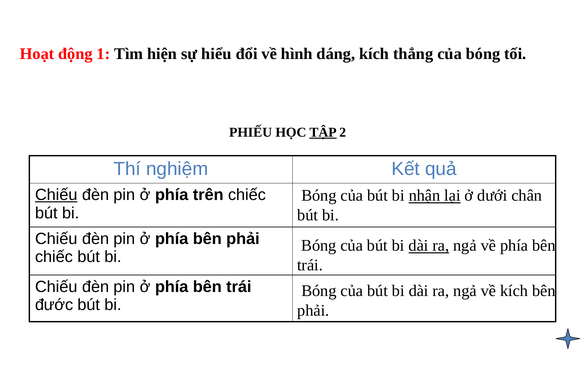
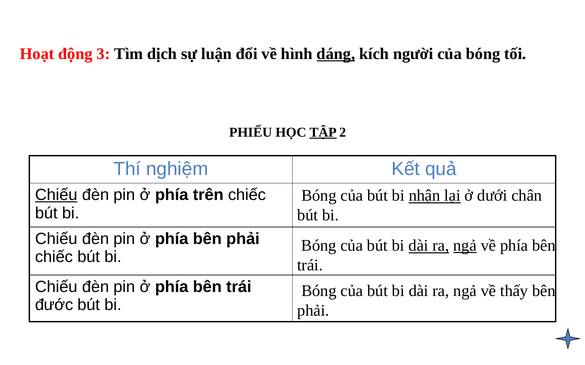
1: 1 -> 3
hiện: hiện -> dịch
hiểu: hiểu -> luận
dáng underline: none -> present
thẳng: thẳng -> người
ngả at (465, 246) underline: none -> present
về kích: kích -> thấy
